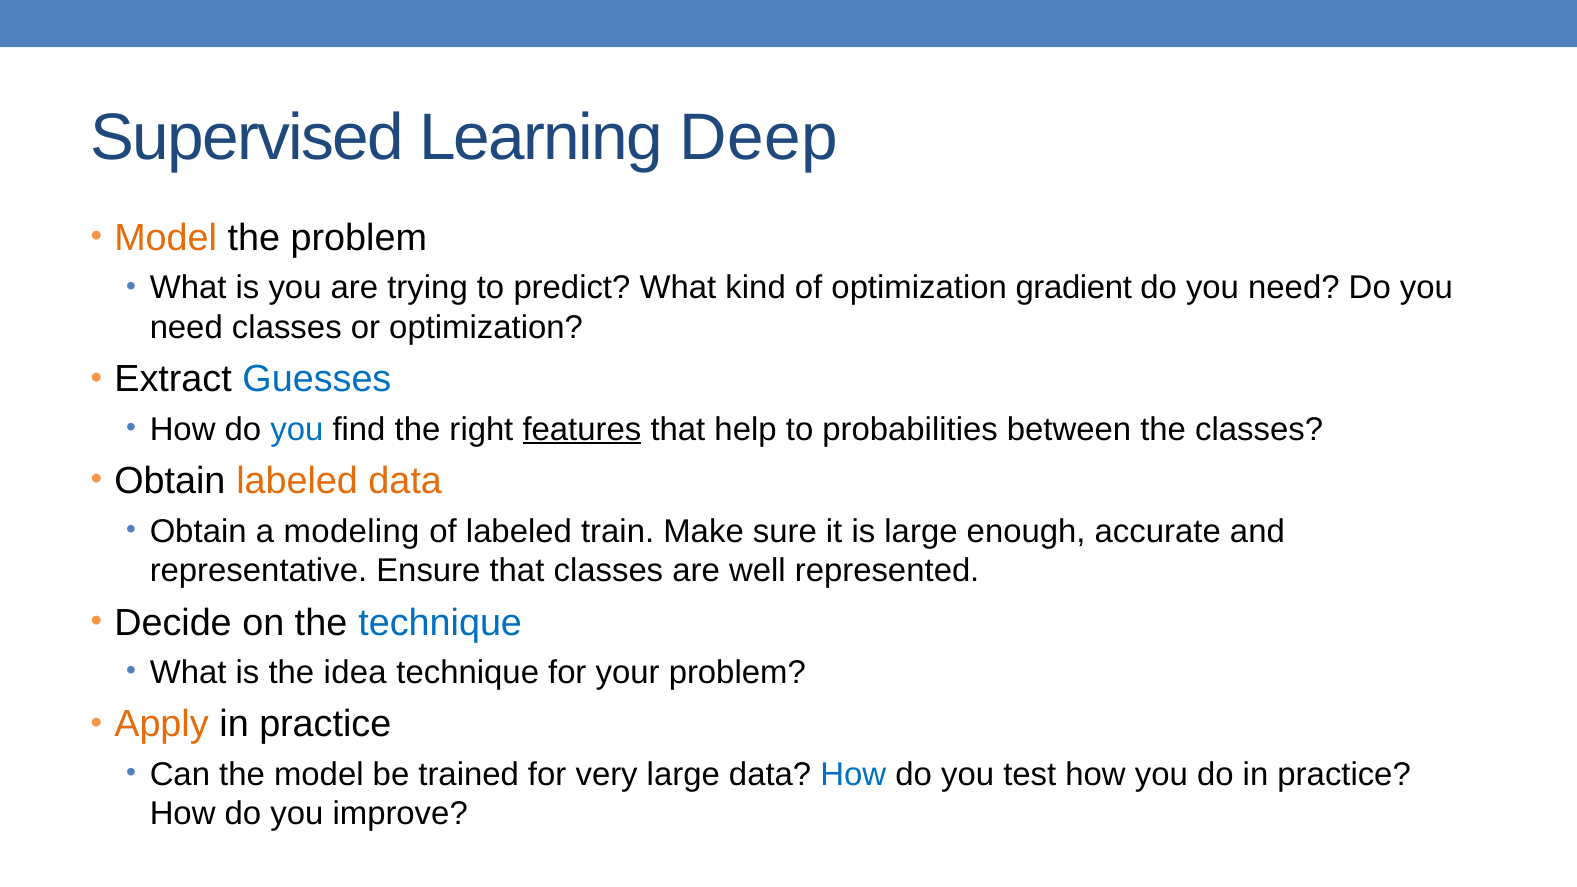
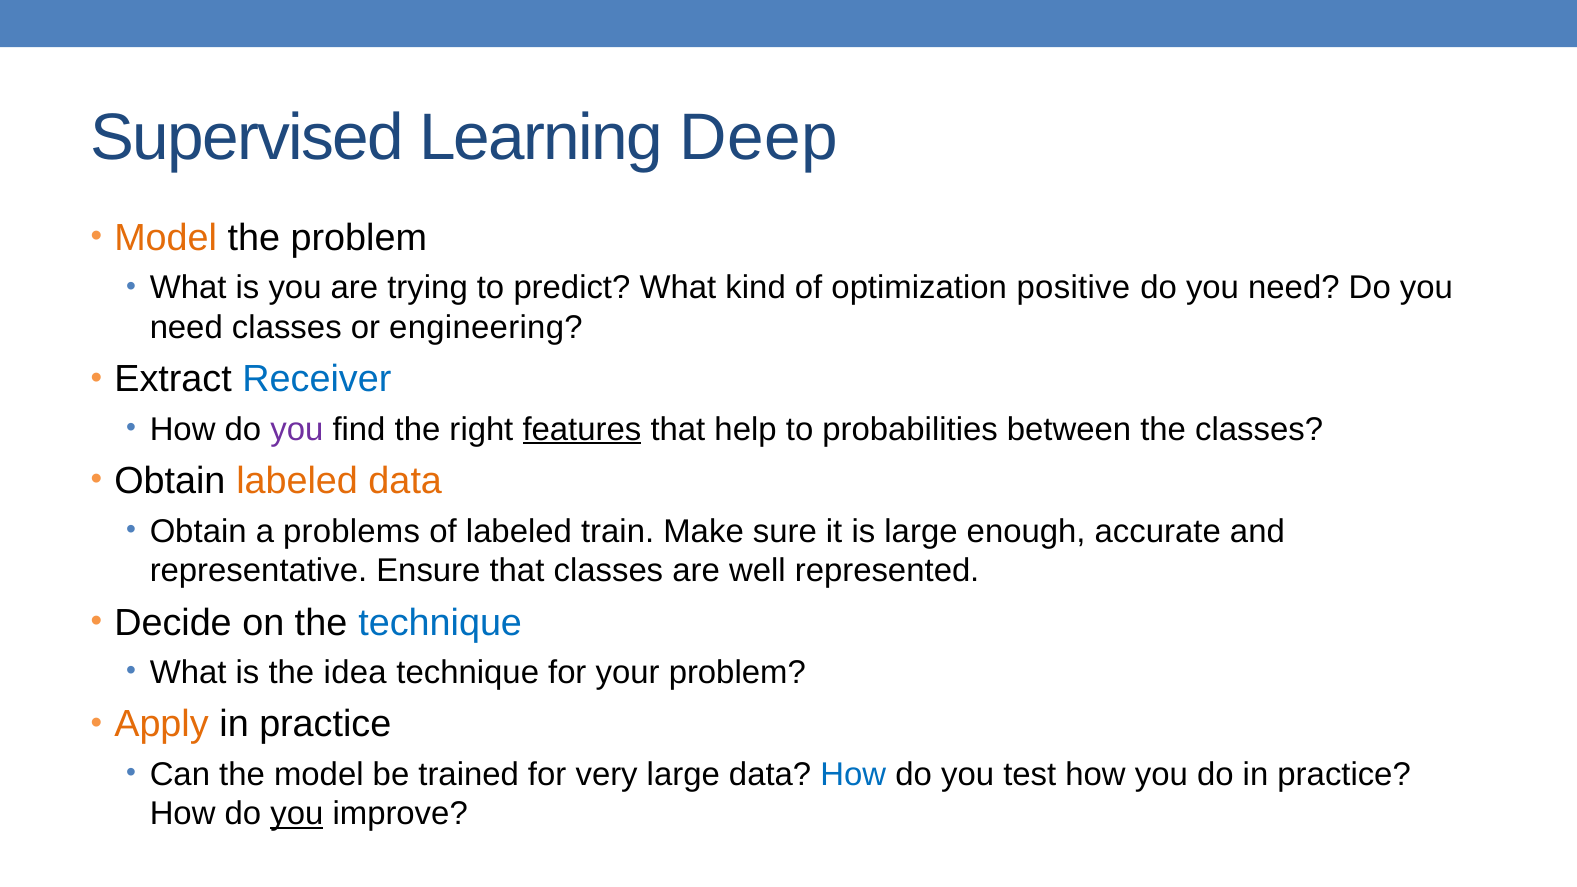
gradient: gradient -> positive
or optimization: optimization -> engineering
Guesses: Guesses -> Receiver
you at (297, 429) colour: blue -> purple
modeling: modeling -> problems
you at (297, 814) underline: none -> present
